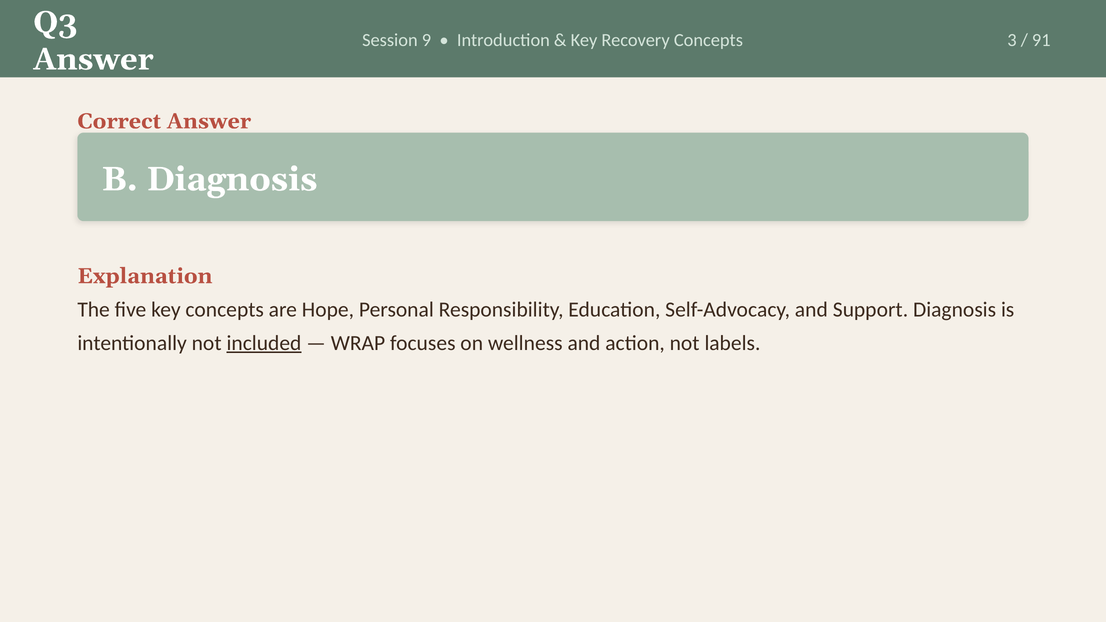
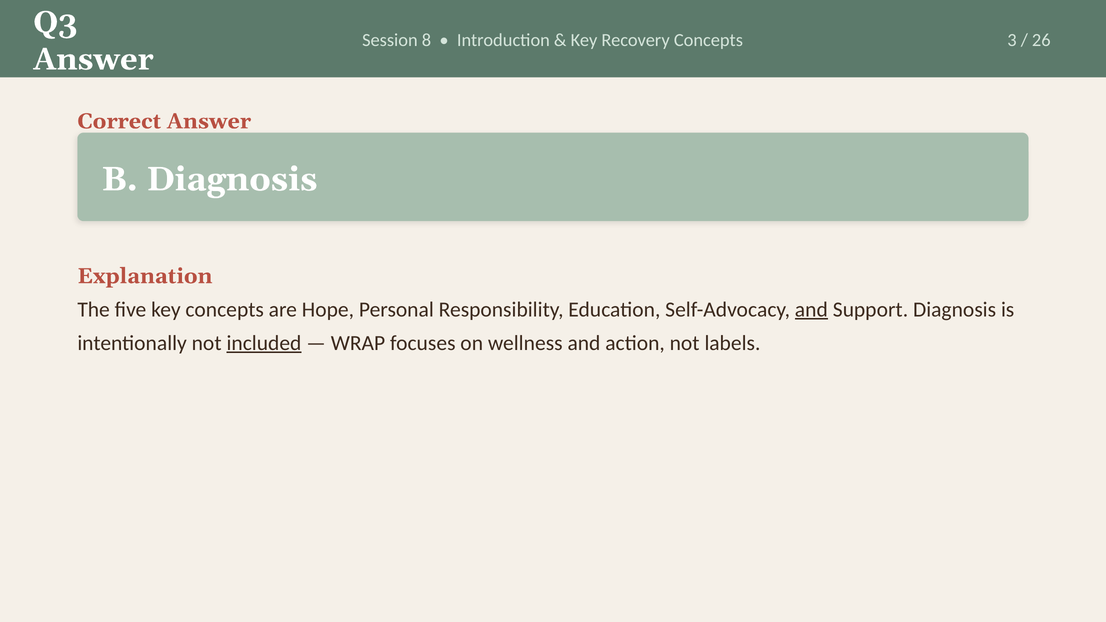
9: 9 -> 8
91: 91 -> 26
and at (811, 310) underline: none -> present
